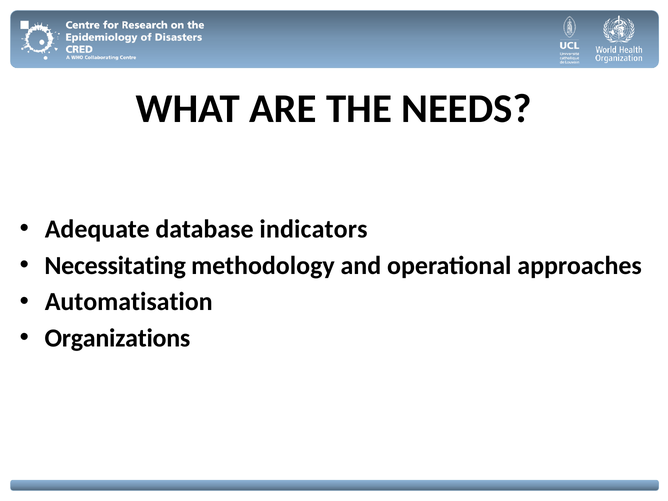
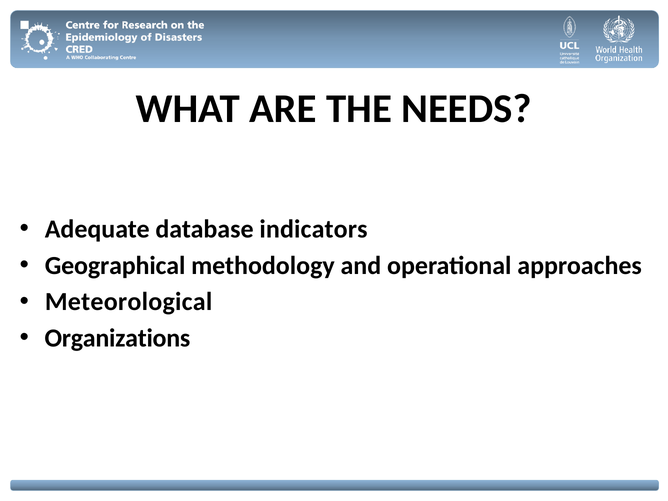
Necessitating: Necessitating -> Geographical
Automatisation: Automatisation -> Meteorological
